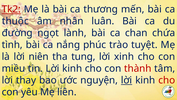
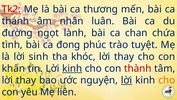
thuộc: thuộc -> thánh
nắng: nắng -> đong
niên: niên -> sinh
tung: tung -> khóc
xinh at (124, 56): xinh -> thay
miều: miều -> khấn
kinh at (72, 68) underline: none -> present
cho at (167, 80) colour: red -> orange
